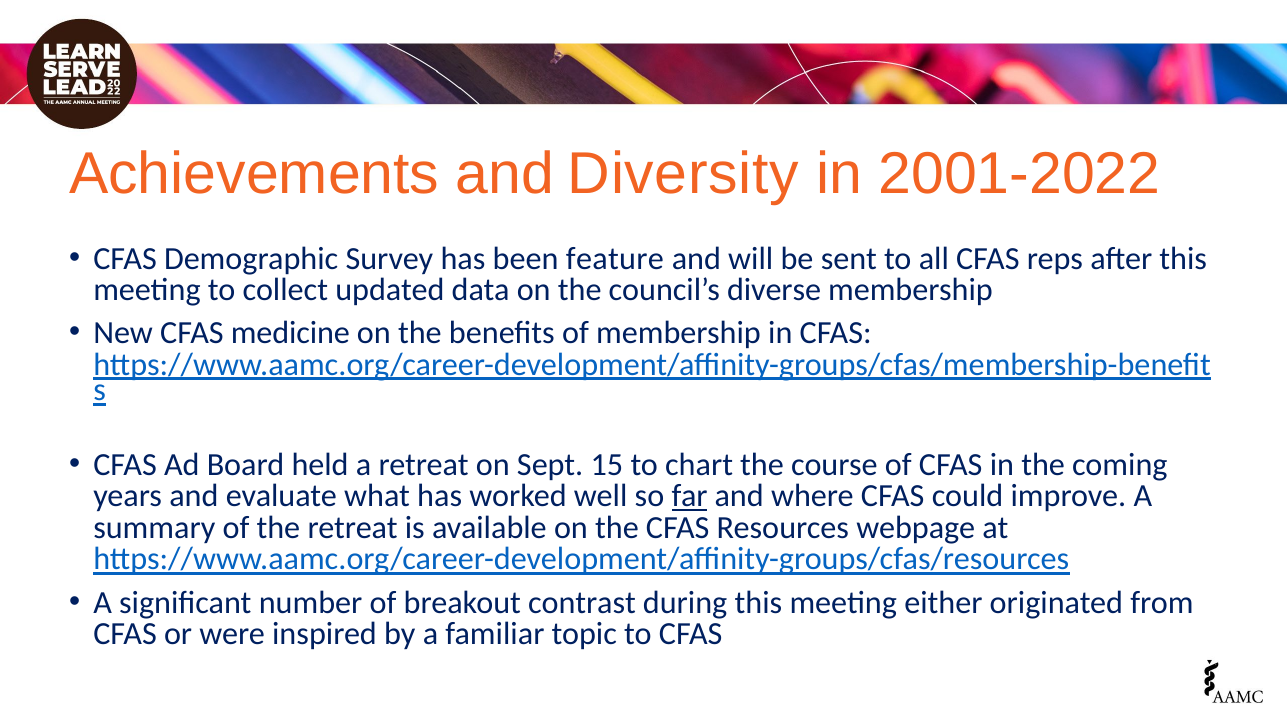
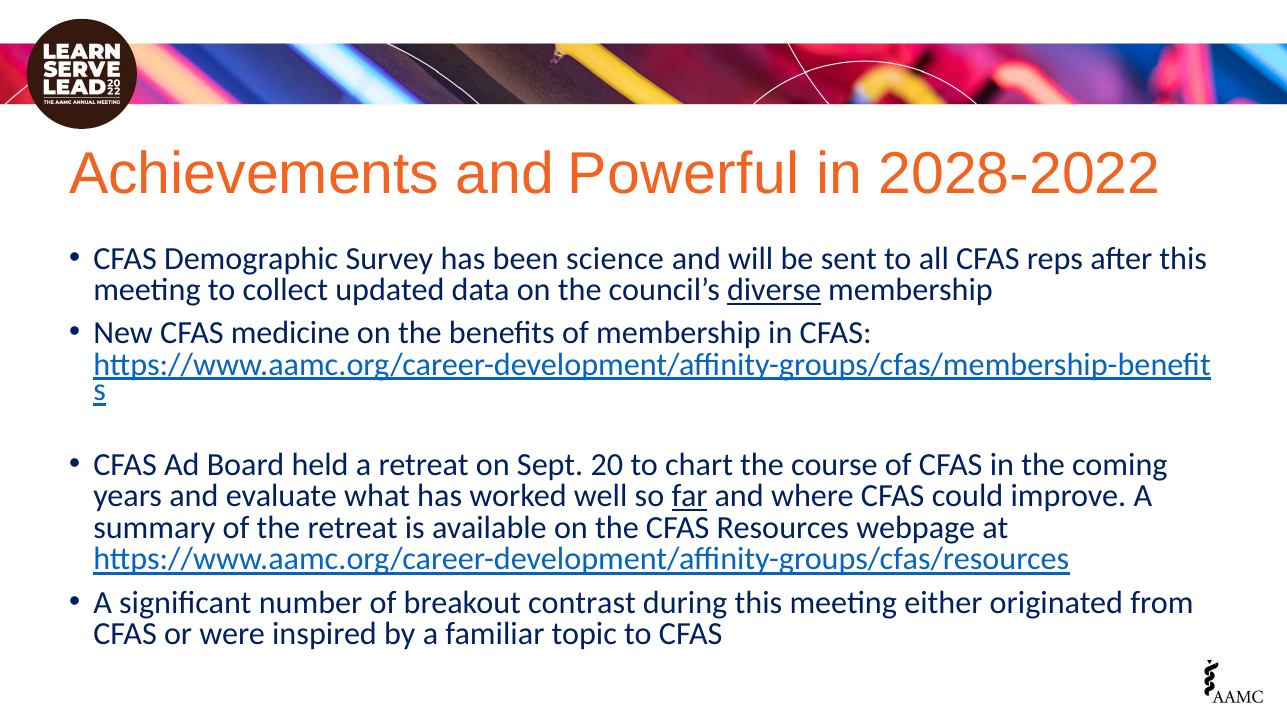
Diversity: Diversity -> Powerful
2001-2022: 2001-2022 -> 2028-2022
feature: feature -> science
diverse underline: none -> present
15: 15 -> 20
